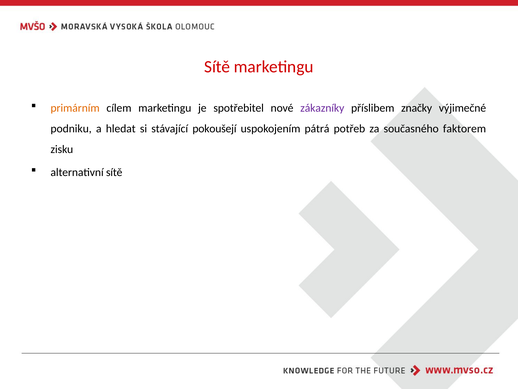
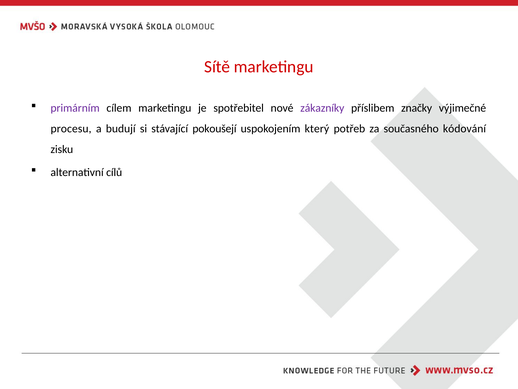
primárním colour: orange -> purple
podniku: podniku -> procesu
hledat: hledat -> budují
pátrá: pátrá -> který
faktorem: faktorem -> kódování
alternativní sítě: sítě -> cílů
